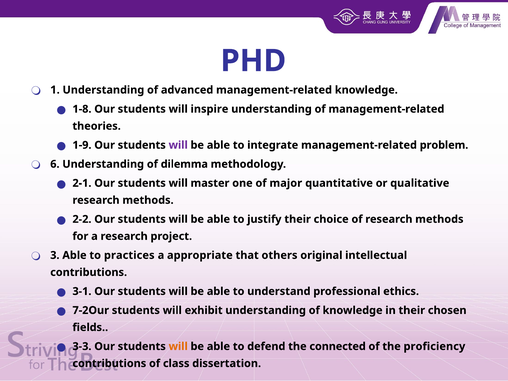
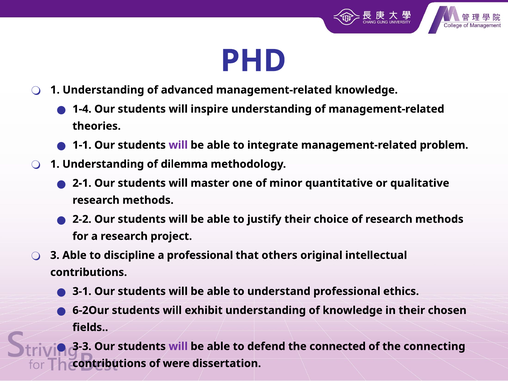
1-8: 1-8 -> 1-4
1-9: 1-9 -> 1-1
6 at (55, 164): 6 -> 1
major: major -> minor
practices: practices -> discipline
a appropriate: appropriate -> professional
7-2Our: 7-2Our -> 6-2Our
will at (178, 346) colour: orange -> purple
proficiency: proficiency -> connecting
class: class -> were
